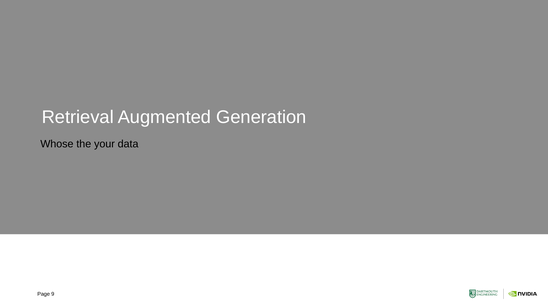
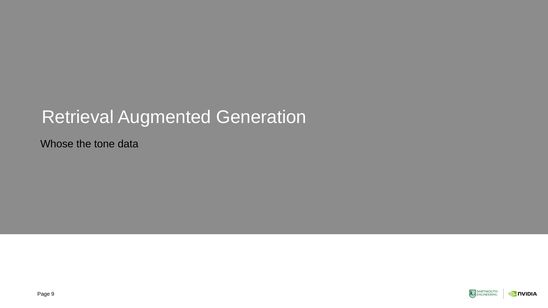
your: your -> tone
